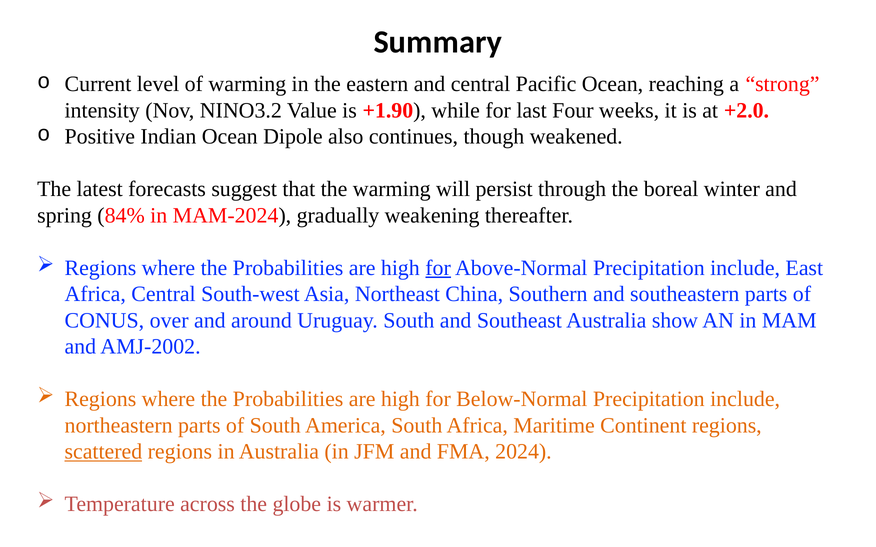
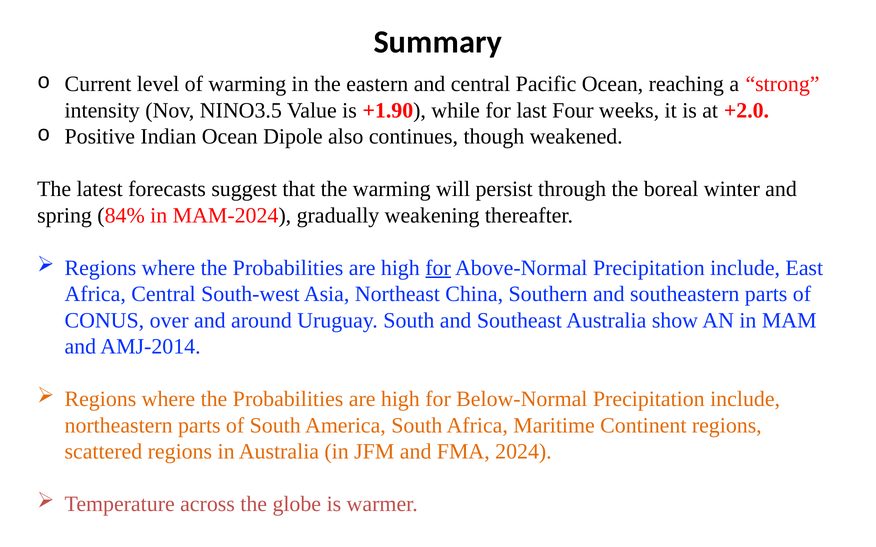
NINO3.2: NINO3.2 -> NINO3.5
AMJ-2002: AMJ-2002 -> AMJ-2014
scattered underline: present -> none
